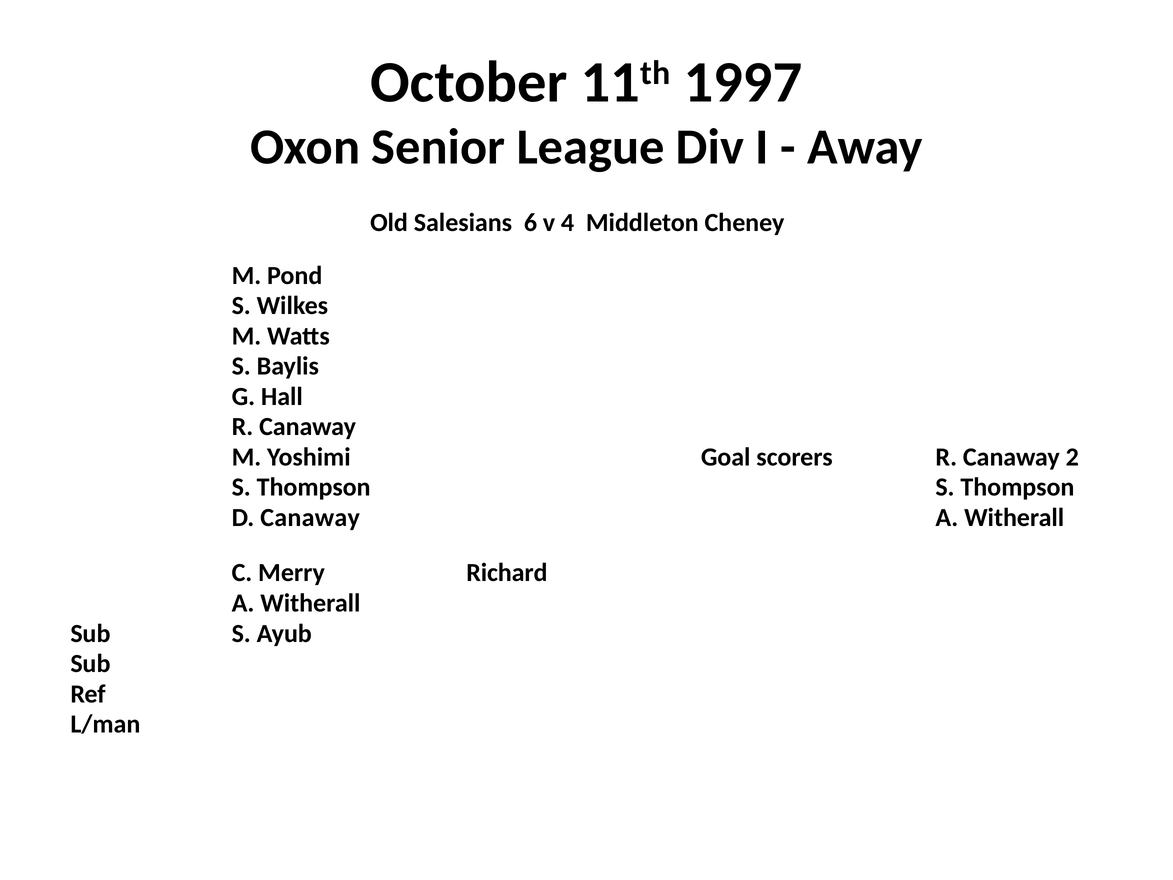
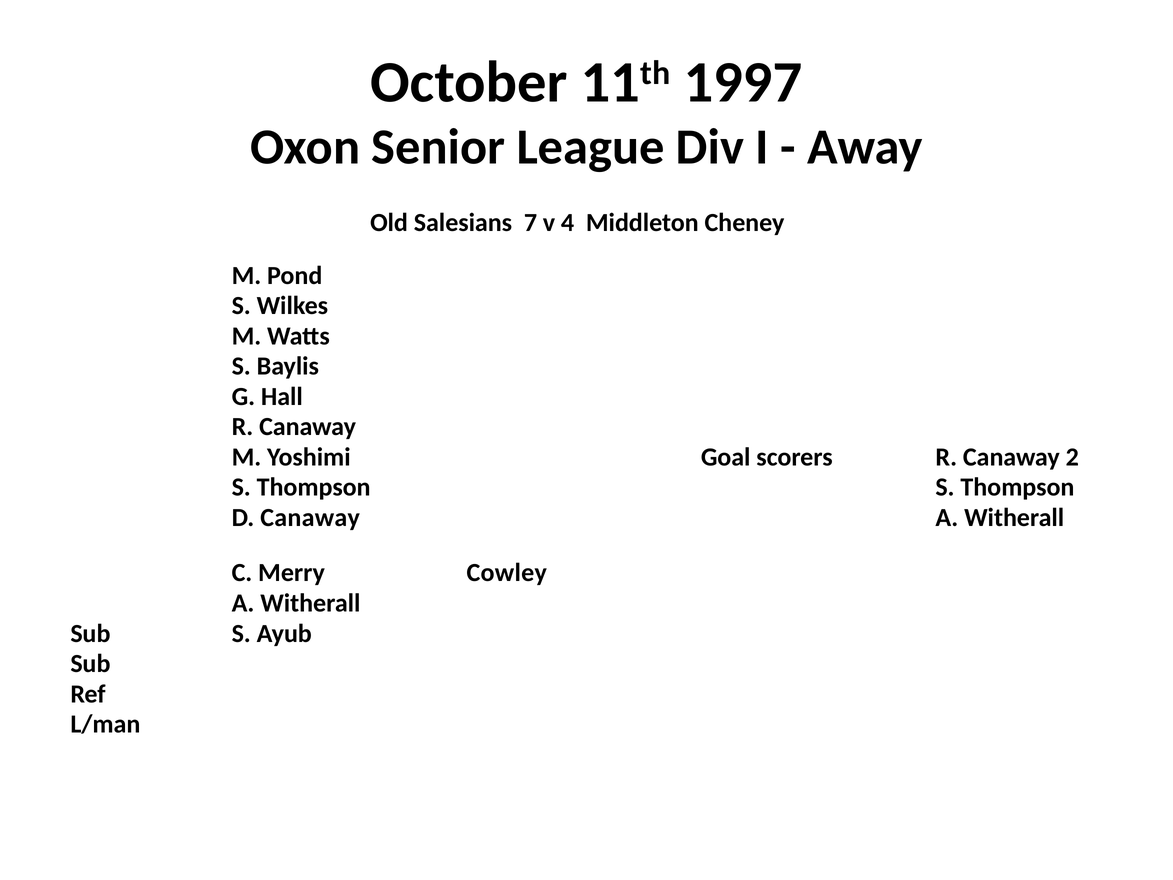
6: 6 -> 7
Richard: Richard -> Cowley
